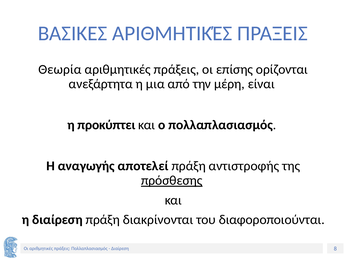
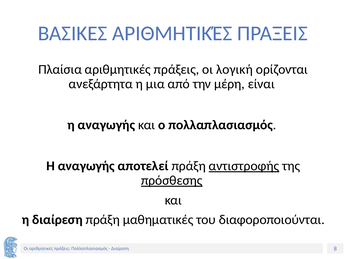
Θεωρία: Θεωρία -> Πλαίσια
επίσης: επίσης -> λογική
προκύπτει at (106, 125): προκύπτει -> αναγωγής
αντιστροφής underline: none -> present
διακρίνονται: διακρίνονται -> μαθηματικές
